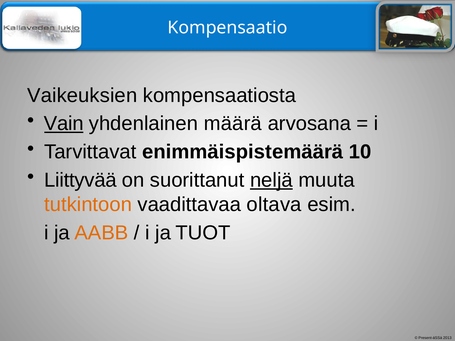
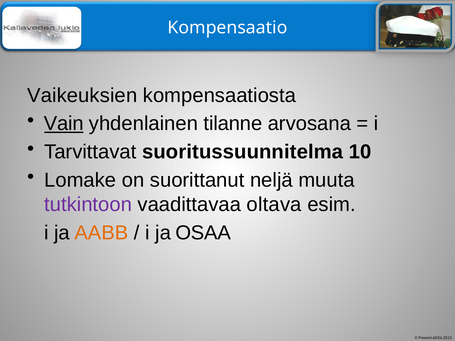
määrä: määrä -> tilanne
enimmäispistemäärä: enimmäispistemäärä -> suoritussuunnitelma
Liittyvää: Liittyvää -> Lomake
neljä underline: present -> none
tutkintoon colour: orange -> purple
TUOT: TUOT -> OSAA
